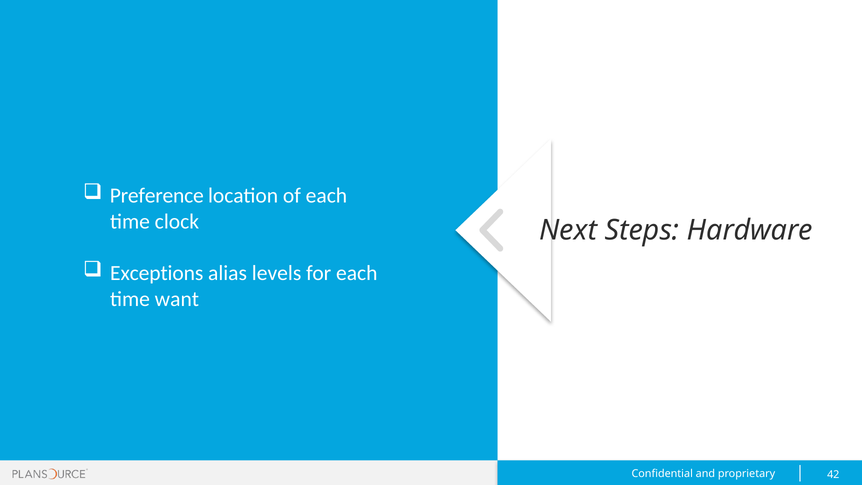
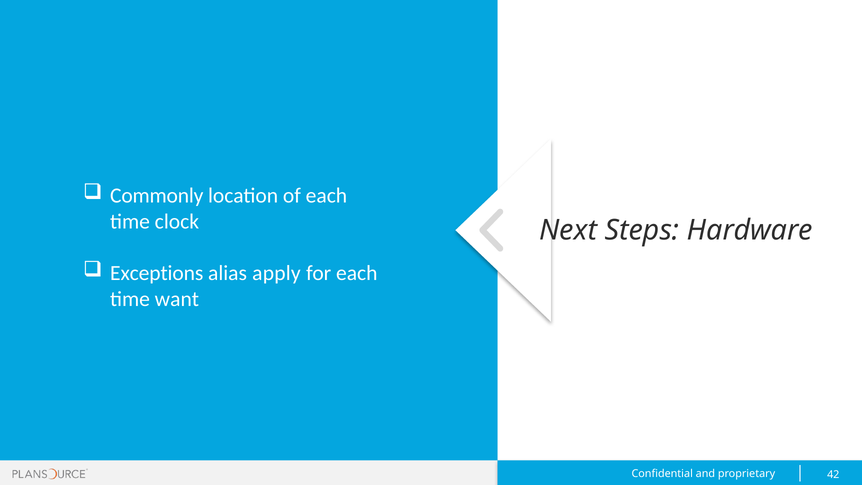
Preference: Preference -> Commonly
levels: levels -> apply
